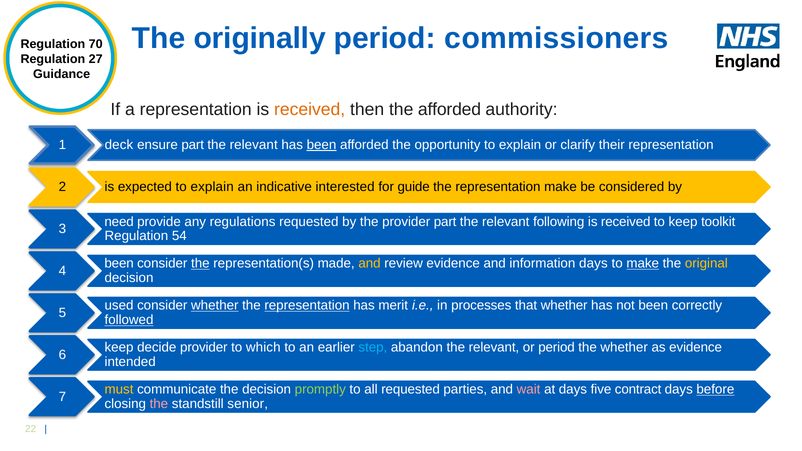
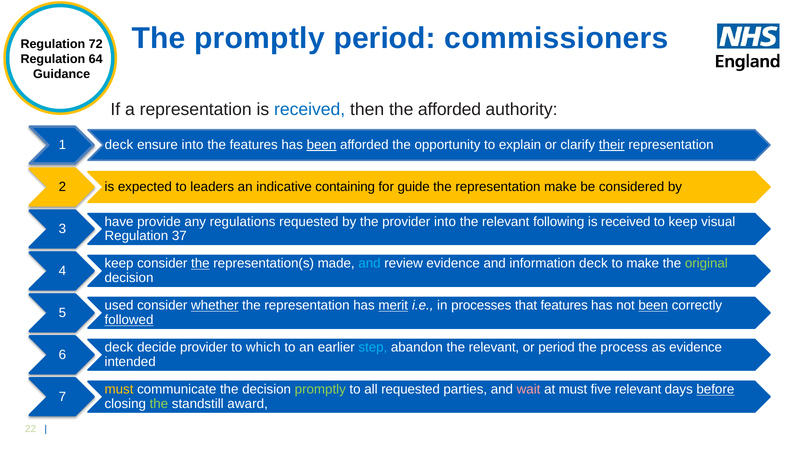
The originally: originally -> promptly
70: 70 -> 72
27: 27 -> 64
received at (310, 109) colour: orange -> blue
ensure part: part -> into
relevant at (254, 145): relevant -> features
their underline: none -> present
expected to explain: explain -> leaders
interested: interested -> containing
need: need -> have
provider part: part -> into
toolkit: toolkit -> visual
54: 54 -> 37
been at (119, 264): been -> keep
and at (370, 264) colour: yellow -> light blue
information days: days -> deck
make at (643, 264) underline: present -> none
original colour: yellow -> light green
representation at (307, 306) underline: present -> none
merit underline: none -> present
that whether: whether -> features
been at (653, 306) underline: none -> present
keep at (119, 348): keep -> deck
the whether: whether -> process
at days: days -> must
five contract: contract -> relevant
the at (159, 404) colour: pink -> light green
senior: senior -> award
